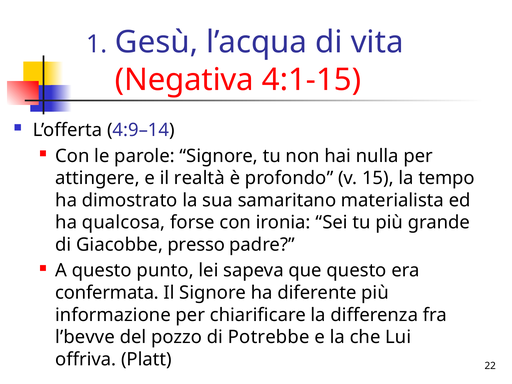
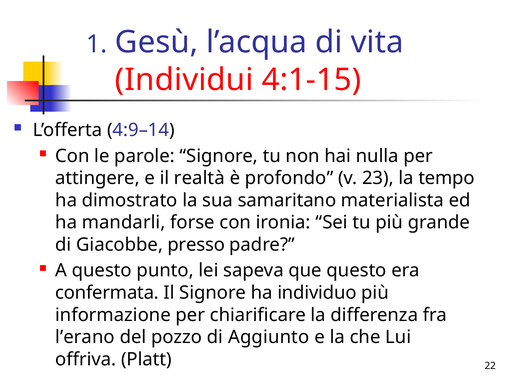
Negativa: Negativa -> Individui
15: 15 -> 23
qualcosa: qualcosa -> mandarli
diferente: diferente -> individuo
l’bevve: l’bevve -> l’erano
Potrebbe: Potrebbe -> Aggiunto
